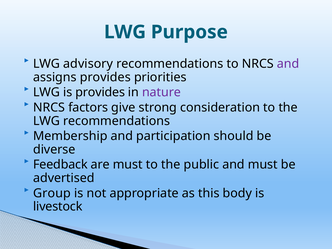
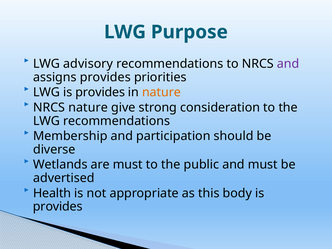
nature at (161, 92) colour: purple -> orange
NRCS factors: factors -> nature
Feedback: Feedback -> Wetlands
Group: Group -> Health
livestock at (58, 207): livestock -> provides
